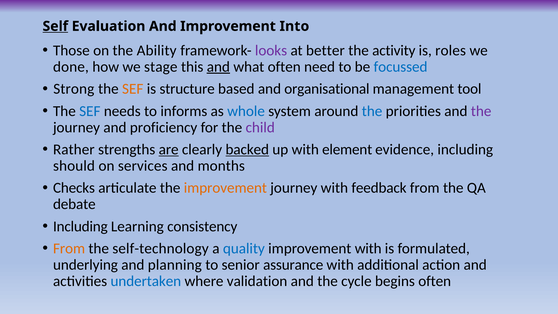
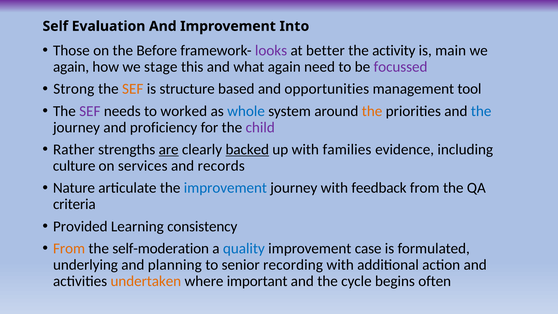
Self underline: present -> none
Ability: Ability -> Before
roles: roles -> main
done at (71, 67): done -> again
and at (218, 67) underline: present -> none
what often: often -> again
focussed colour: blue -> purple
organisational: organisational -> opportunities
SEF at (90, 111) colour: blue -> purple
informs: informs -> worked
the at (372, 111) colour: blue -> orange
the at (481, 111) colour: purple -> blue
element: element -> families
should: should -> culture
months: months -> records
Checks: Checks -> Nature
improvement at (225, 188) colour: orange -> blue
debate: debate -> criteria
Including at (80, 226): Including -> Provided
self-technology: self-technology -> self-moderation
improvement with: with -> case
assurance: assurance -> recording
undertaken colour: blue -> orange
validation: validation -> important
